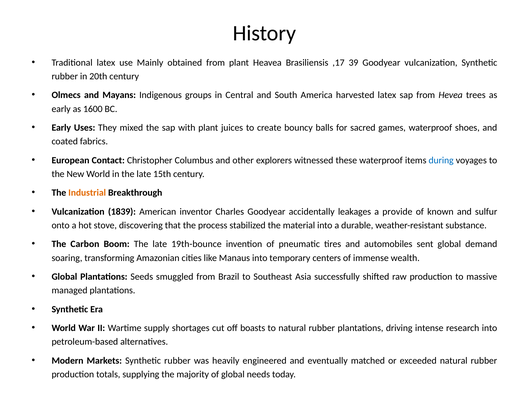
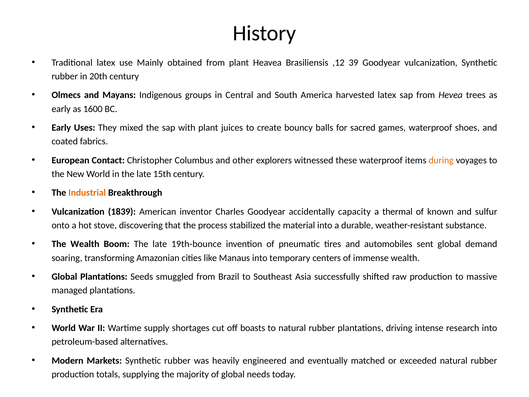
,17: ,17 -> ,12
during colour: blue -> orange
leakages: leakages -> capacity
provide: provide -> thermal
The Carbon: Carbon -> Wealth
